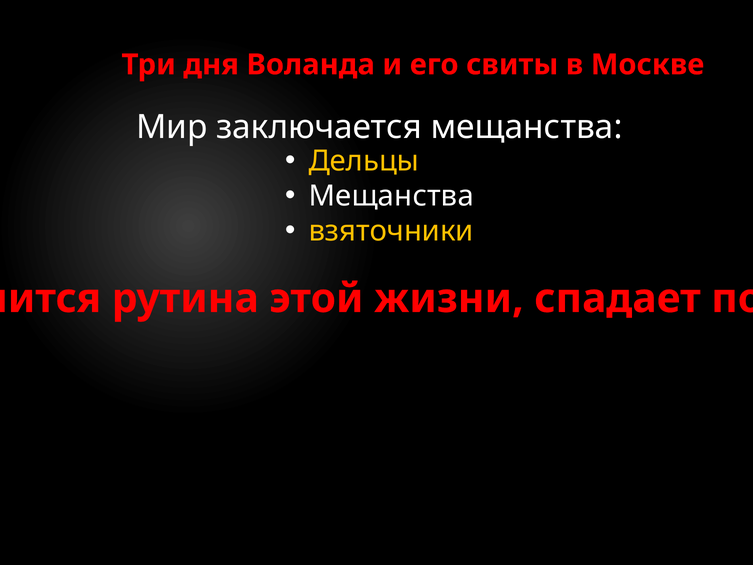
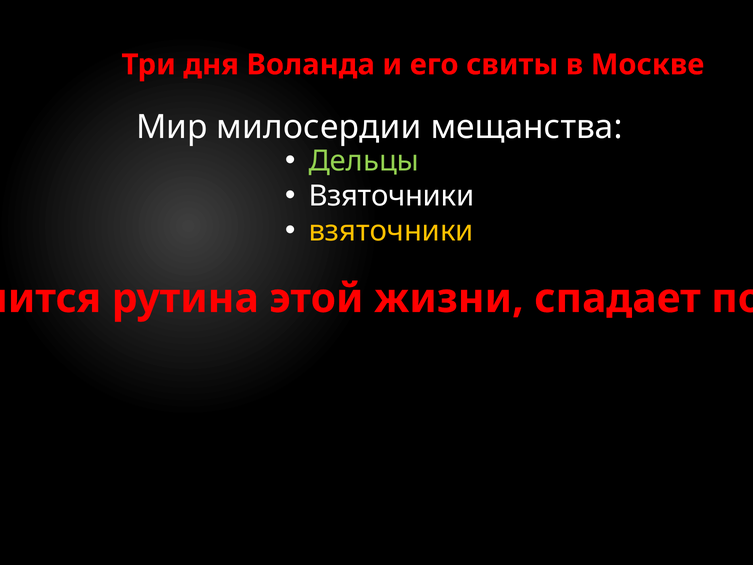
заключается: заключается -> милосердии
Дельцы colour: yellow -> light green
Мещанства at (391, 196): Мещанства -> Взяточники
